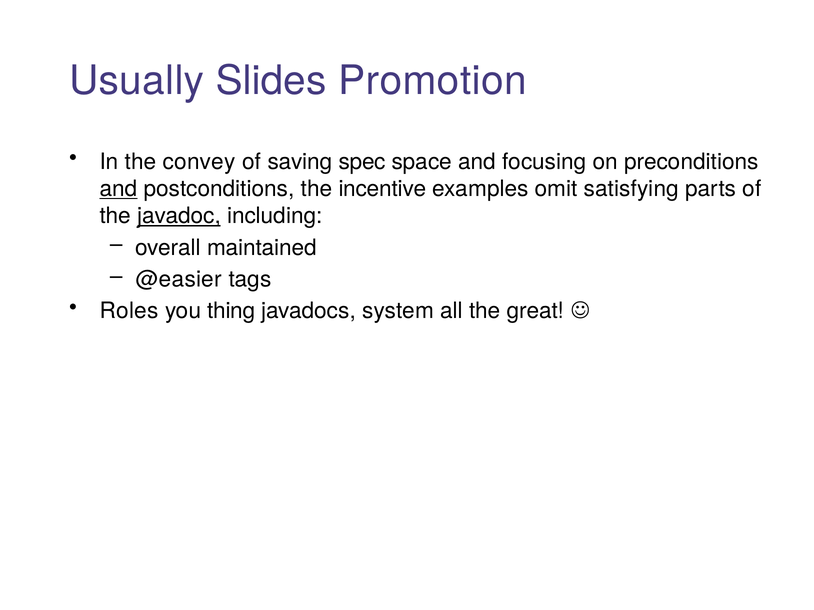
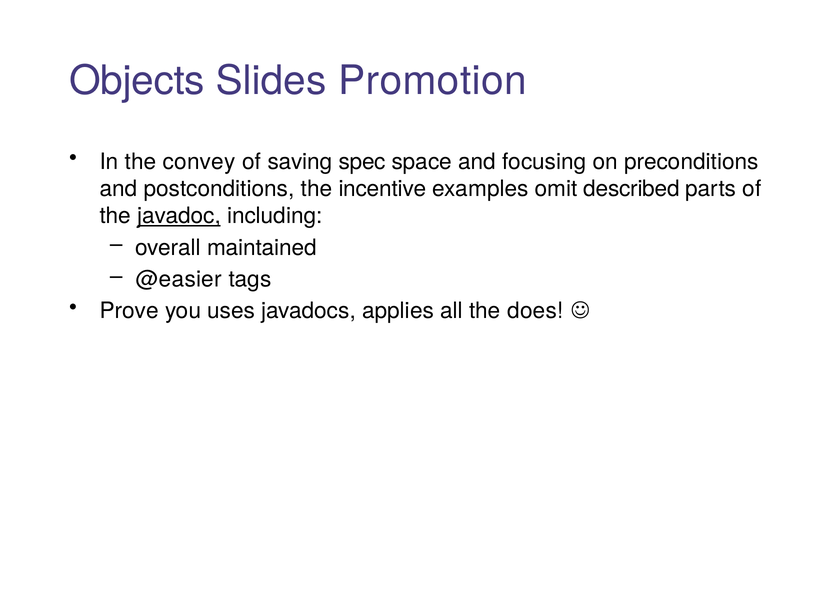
Usually: Usually -> Objects
and at (119, 189) underline: present -> none
satisfying: satisfying -> described
Roles: Roles -> Prove
thing: thing -> uses
system: system -> applies
great: great -> does
